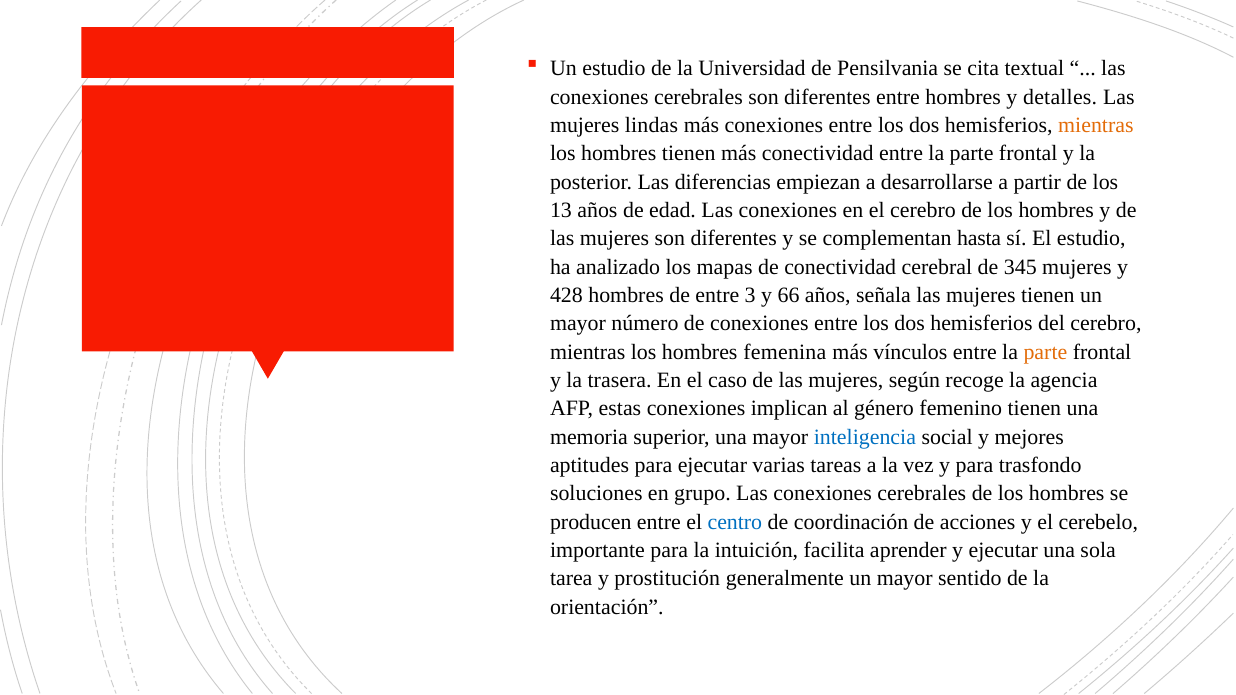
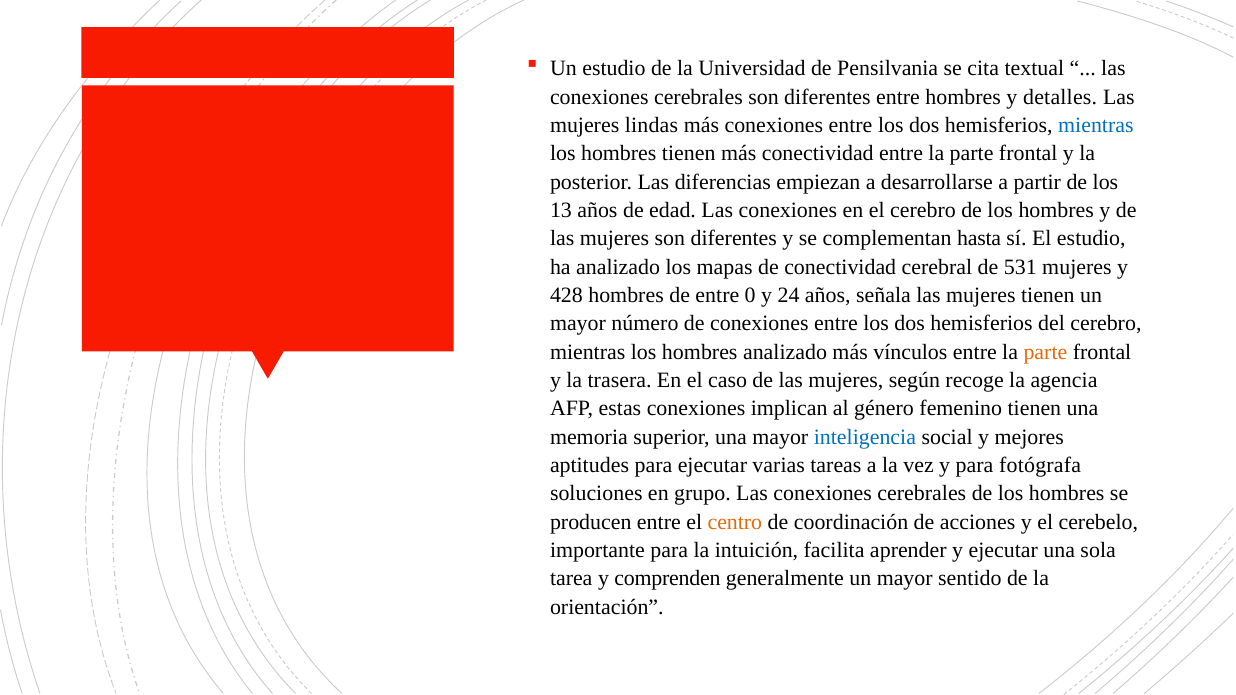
mientras at (1096, 125) colour: orange -> blue
345: 345 -> 531
3: 3 -> 0
66: 66 -> 24
hombres femenina: femenina -> analizado
trasfondo: trasfondo -> fotógrafa
centro colour: blue -> orange
prostitución: prostitución -> comprenden
